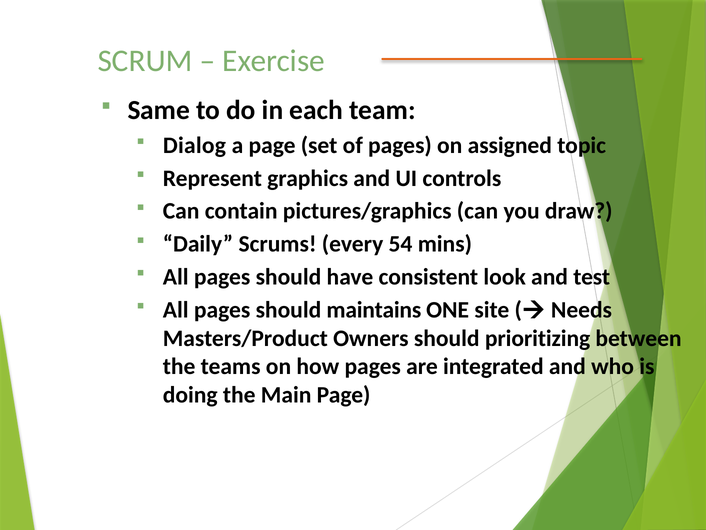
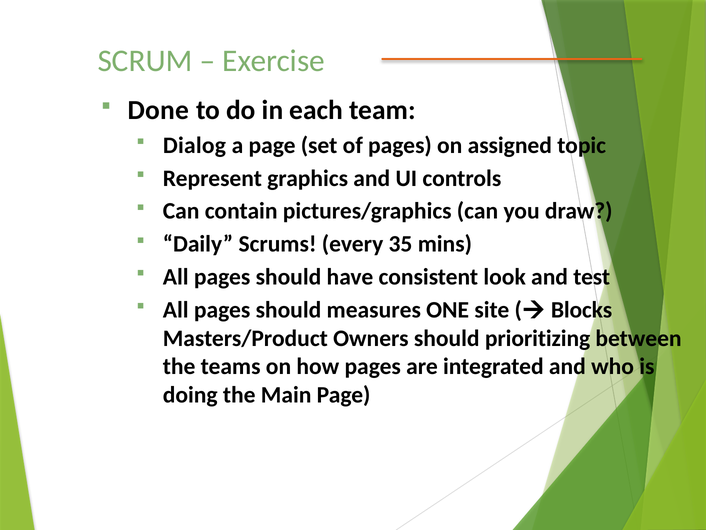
Same: Same -> Done
54: 54 -> 35
maintains: maintains -> measures
Needs: Needs -> Blocks
